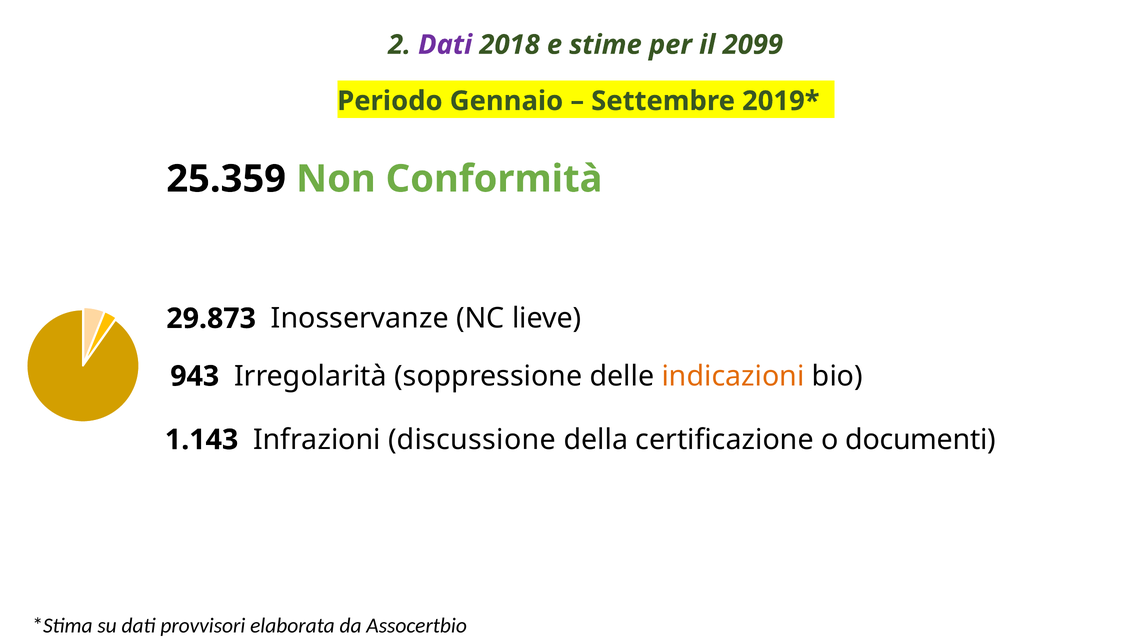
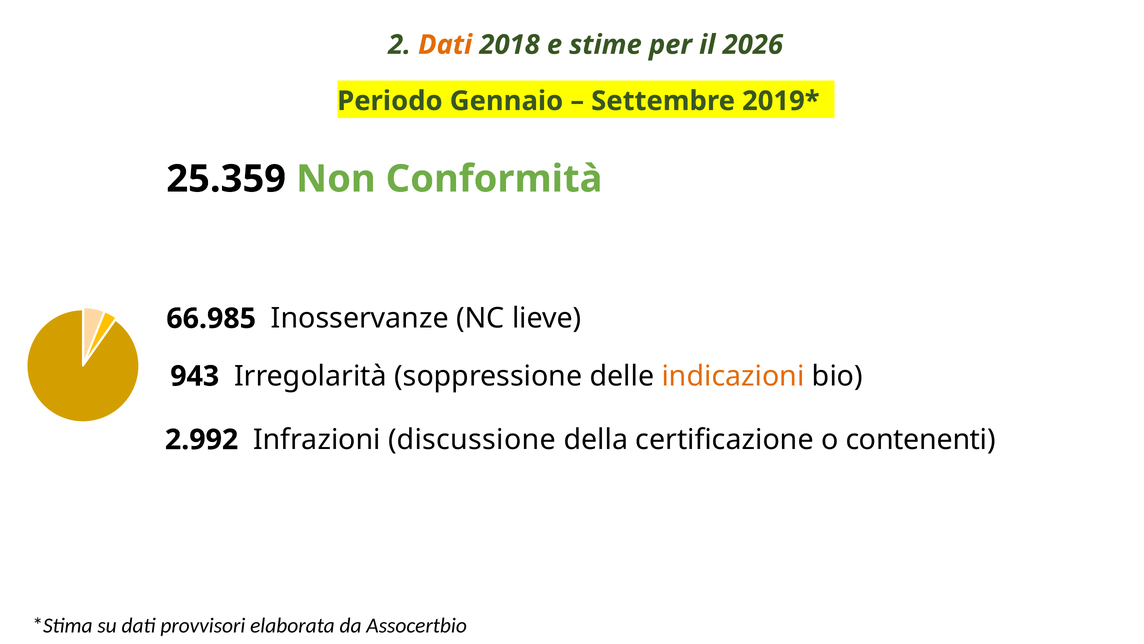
Dati at (445, 45) colour: purple -> orange
2099: 2099 -> 2026
29.873: 29.873 -> 66.985
1.143: 1.143 -> 2.992
documenti: documenti -> contenenti
